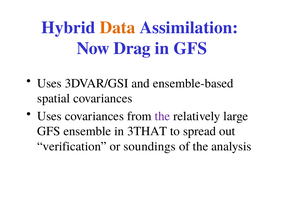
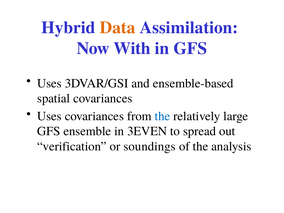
Drag: Drag -> With
the at (162, 116) colour: purple -> blue
3THAT: 3THAT -> 3EVEN
